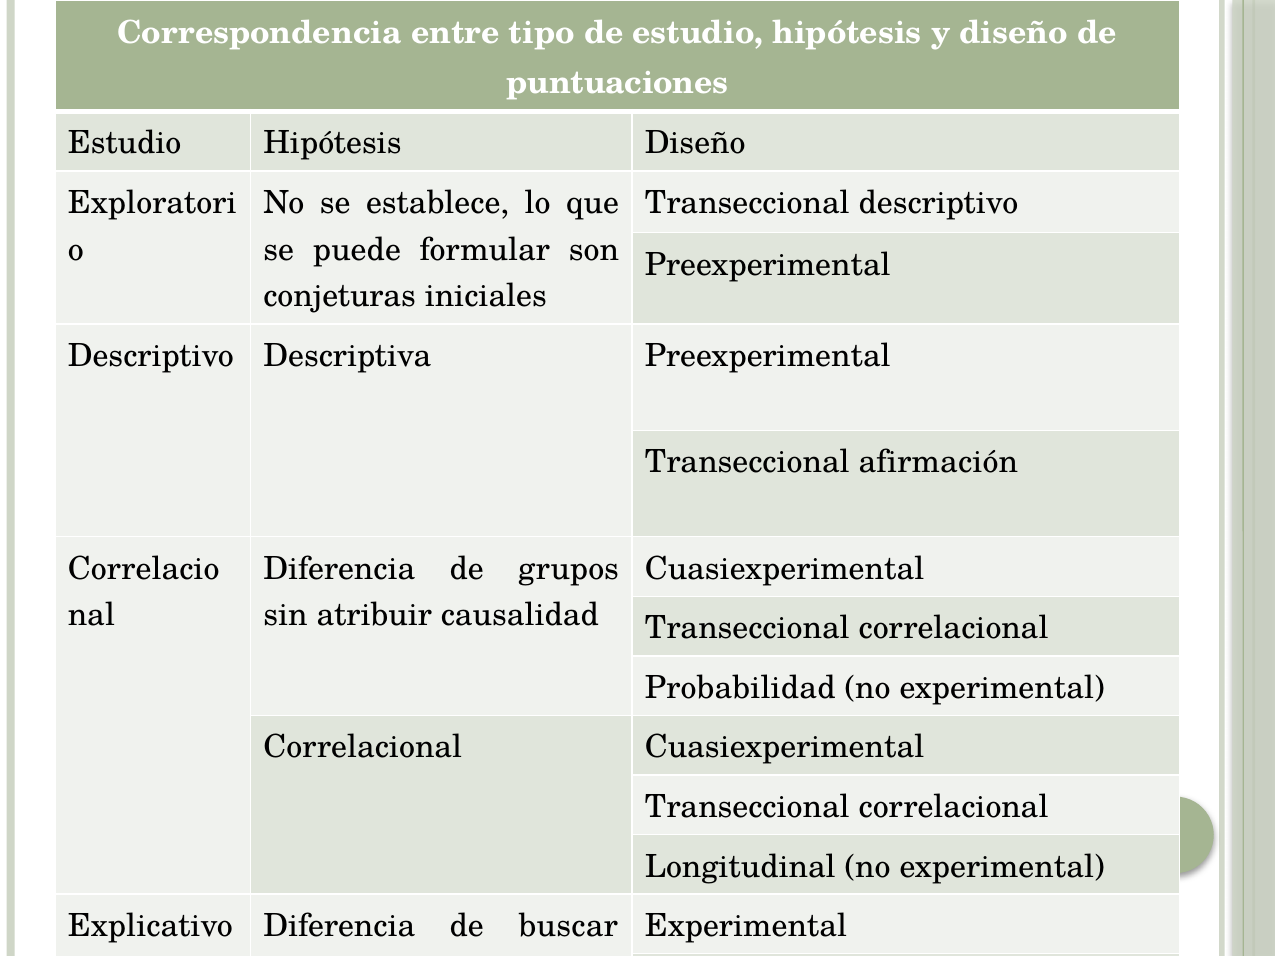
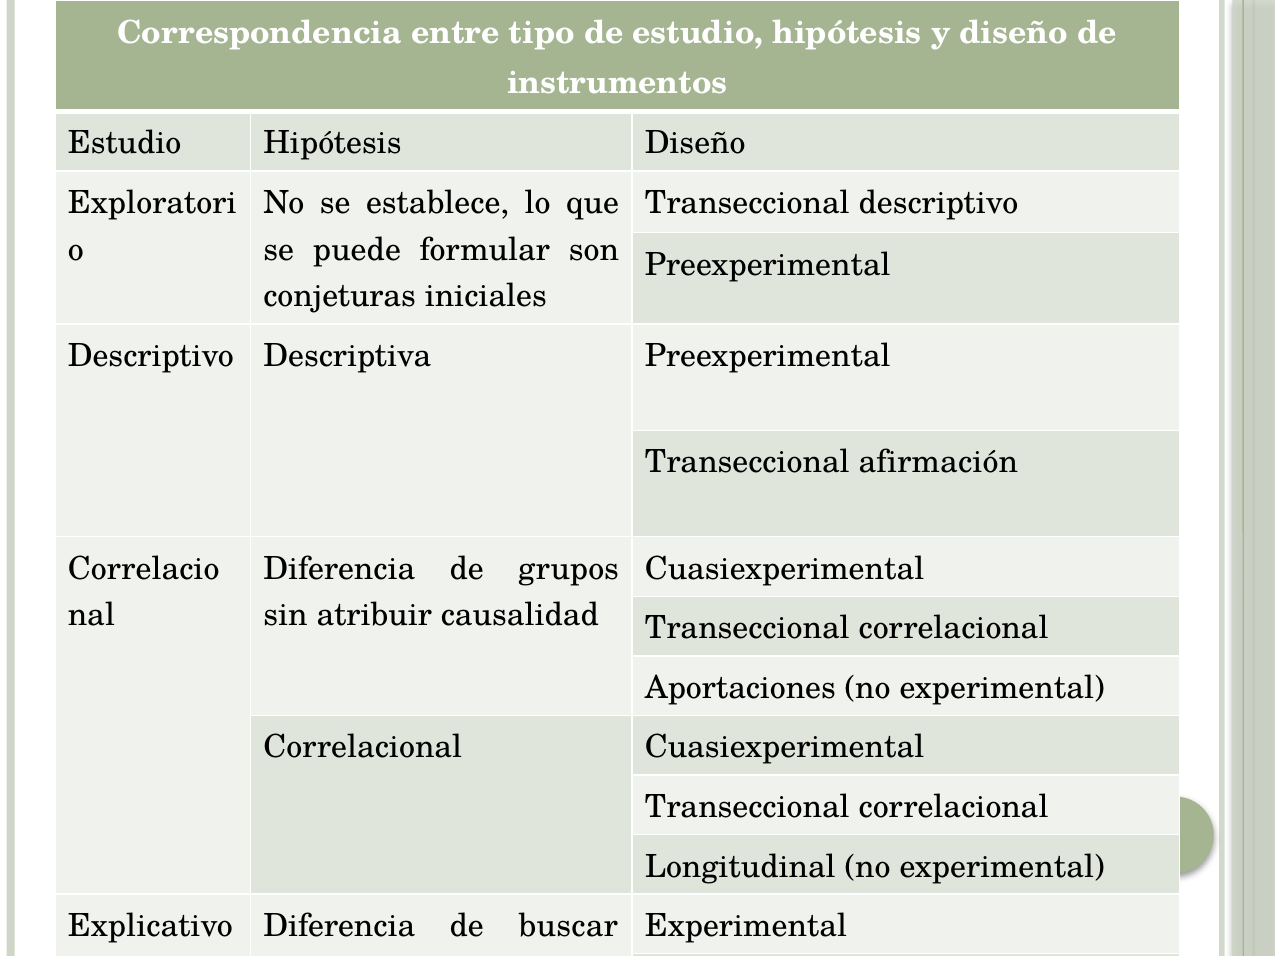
puntuaciones: puntuaciones -> instrumentos
Probabilidad: Probabilidad -> Aportaciones
